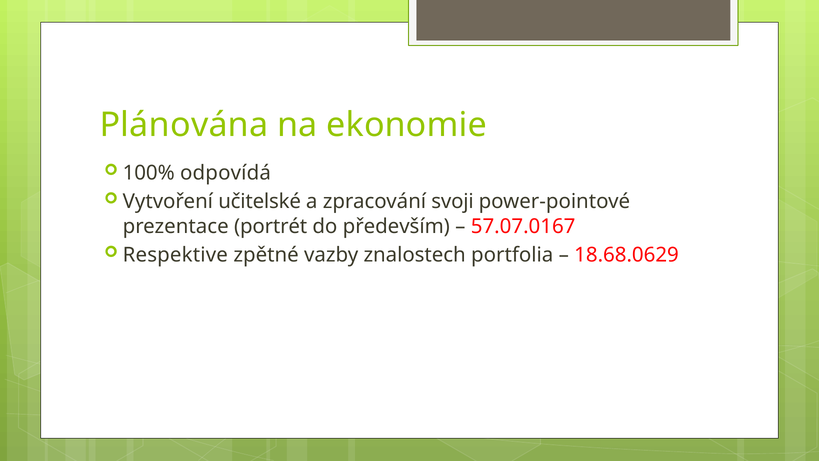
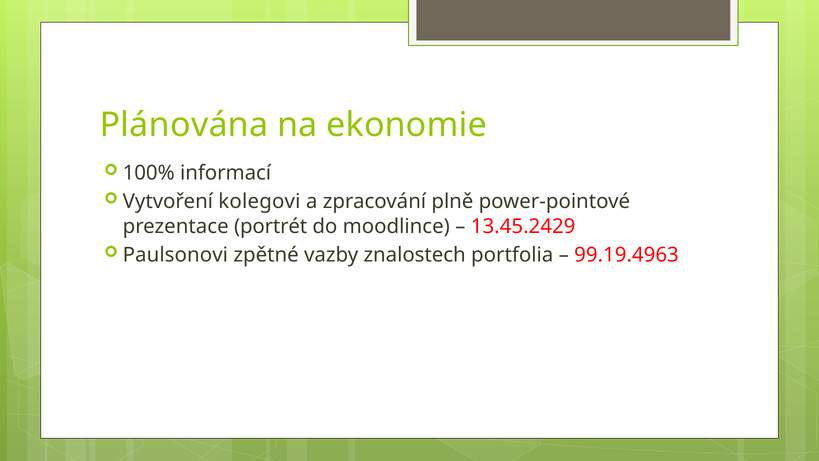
odpovídá: odpovídá -> informací
učitelské: učitelské -> kolegovi
svoji: svoji -> plně
především: především -> moodlince
57.07.0167: 57.07.0167 -> 13.45.2429
Respektive: Respektive -> Paulsonovi
18.68.0629: 18.68.0629 -> 99.19.4963
